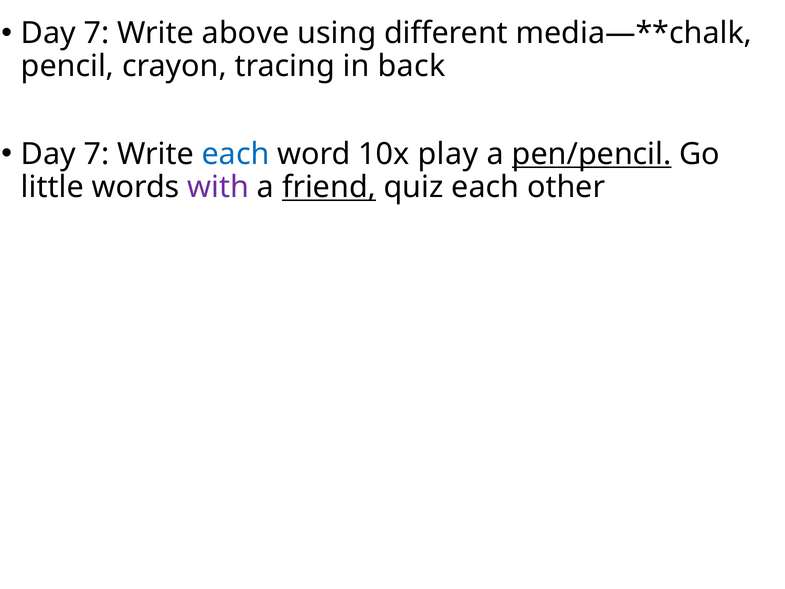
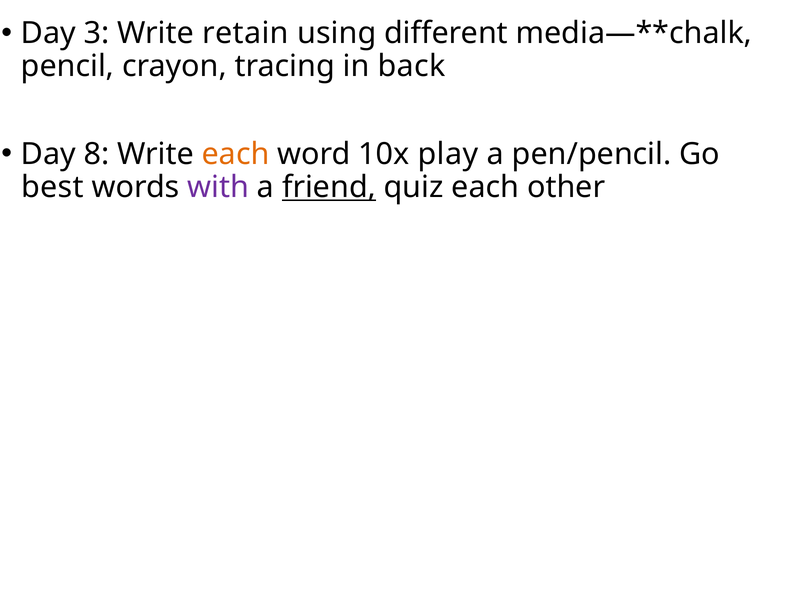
7 at (97, 33): 7 -> 3
above: above -> retain
7 at (97, 154): 7 -> 8
each at (236, 154) colour: blue -> orange
pen/pencil underline: present -> none
little: little -> best
